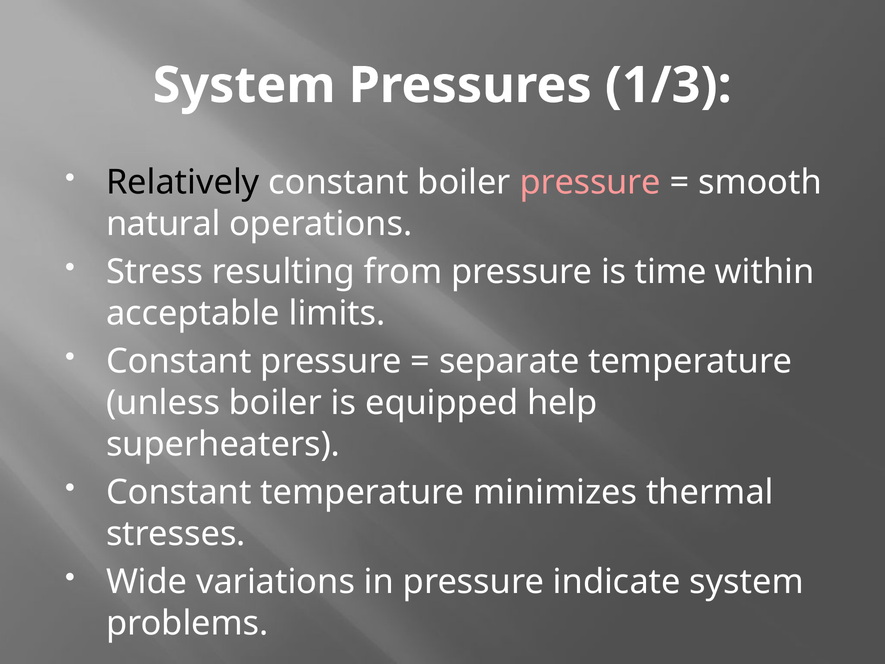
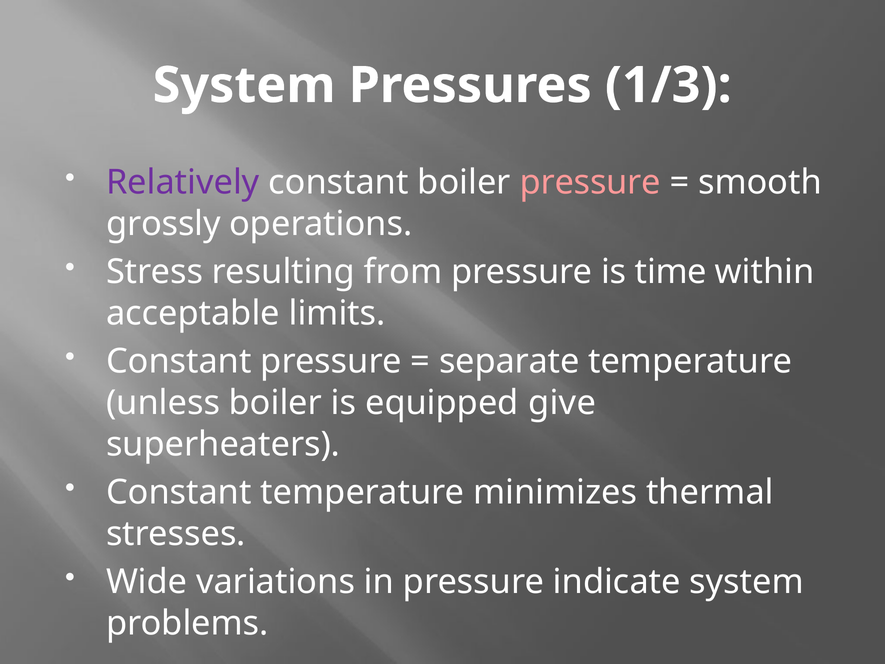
Relatively colour: black -> purple
natural: natural -> grossly
help: help -> give
